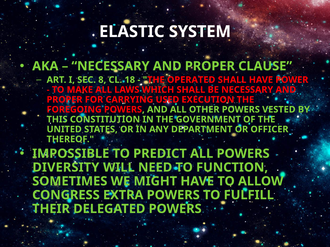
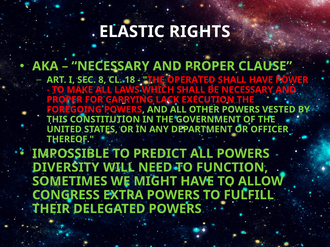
SYSTEM: SYSTEM -> RIGHTS
USED: USED -> LACK
